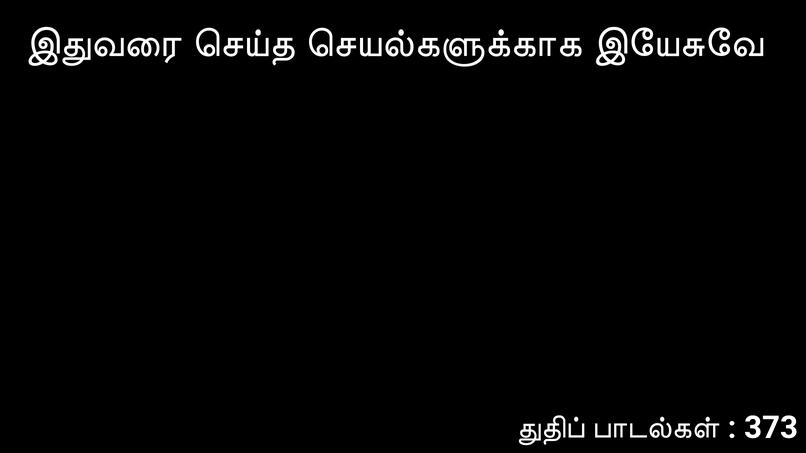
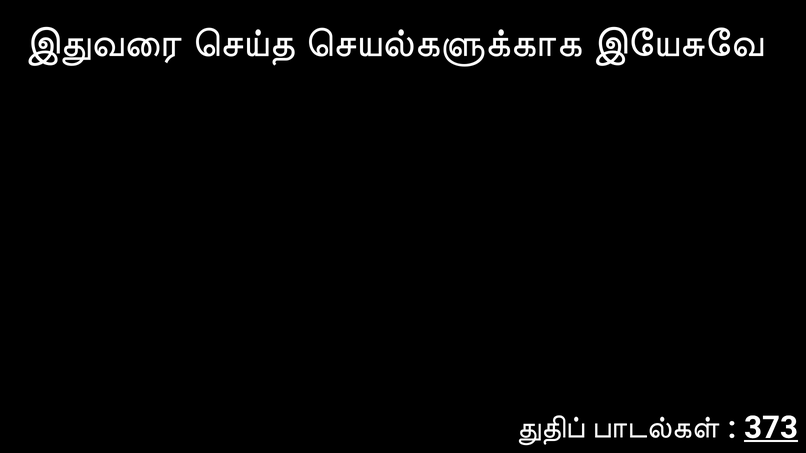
373 underline: none -> present
